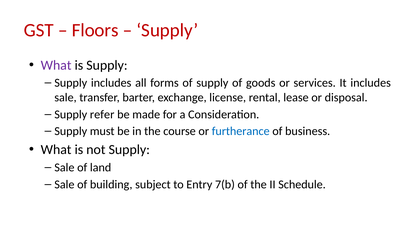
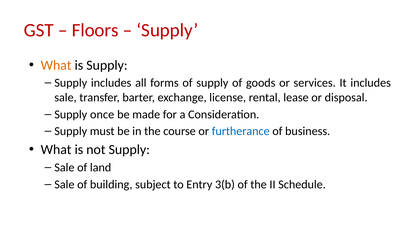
What at (56, 65) colour: purple -> orange
refer: refer -> once
7(b: 7(b -> 3(b
